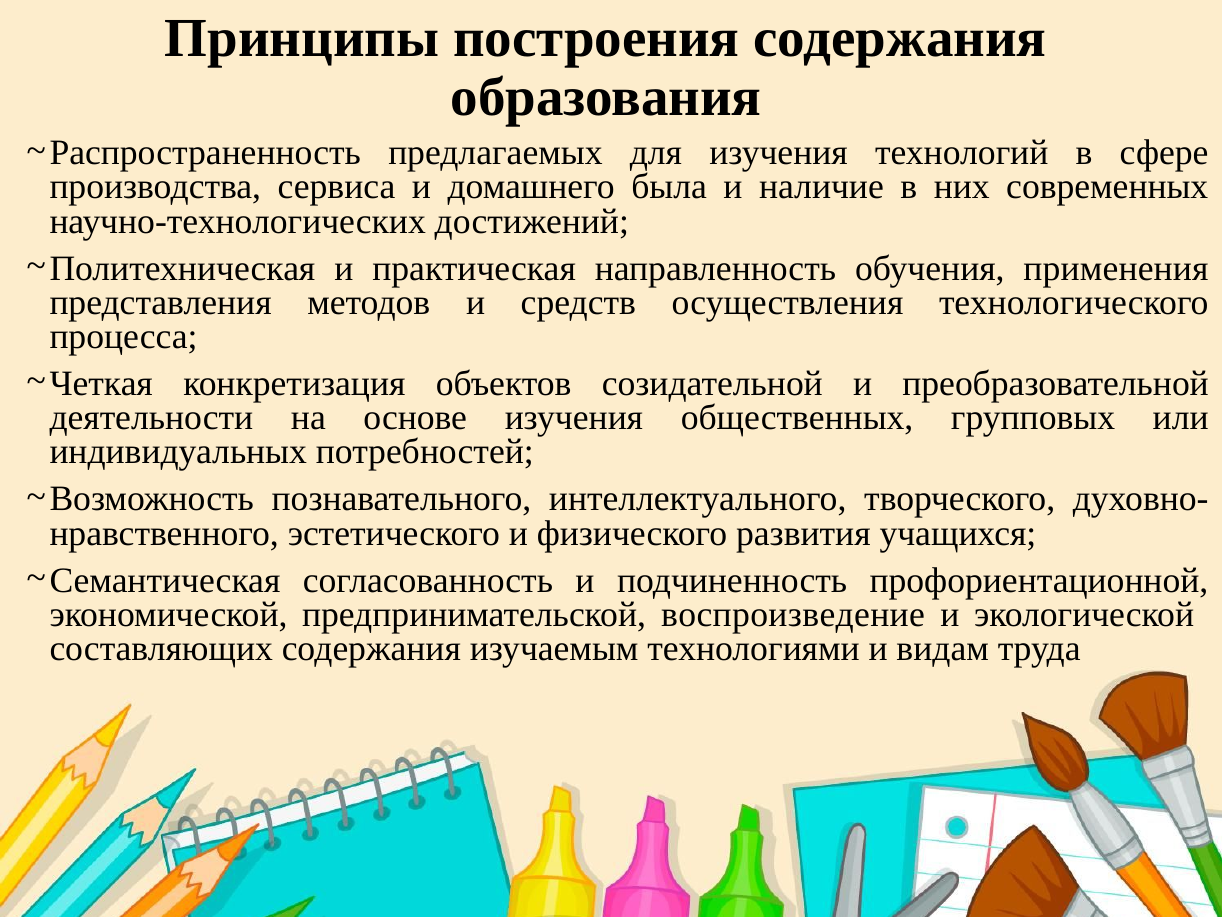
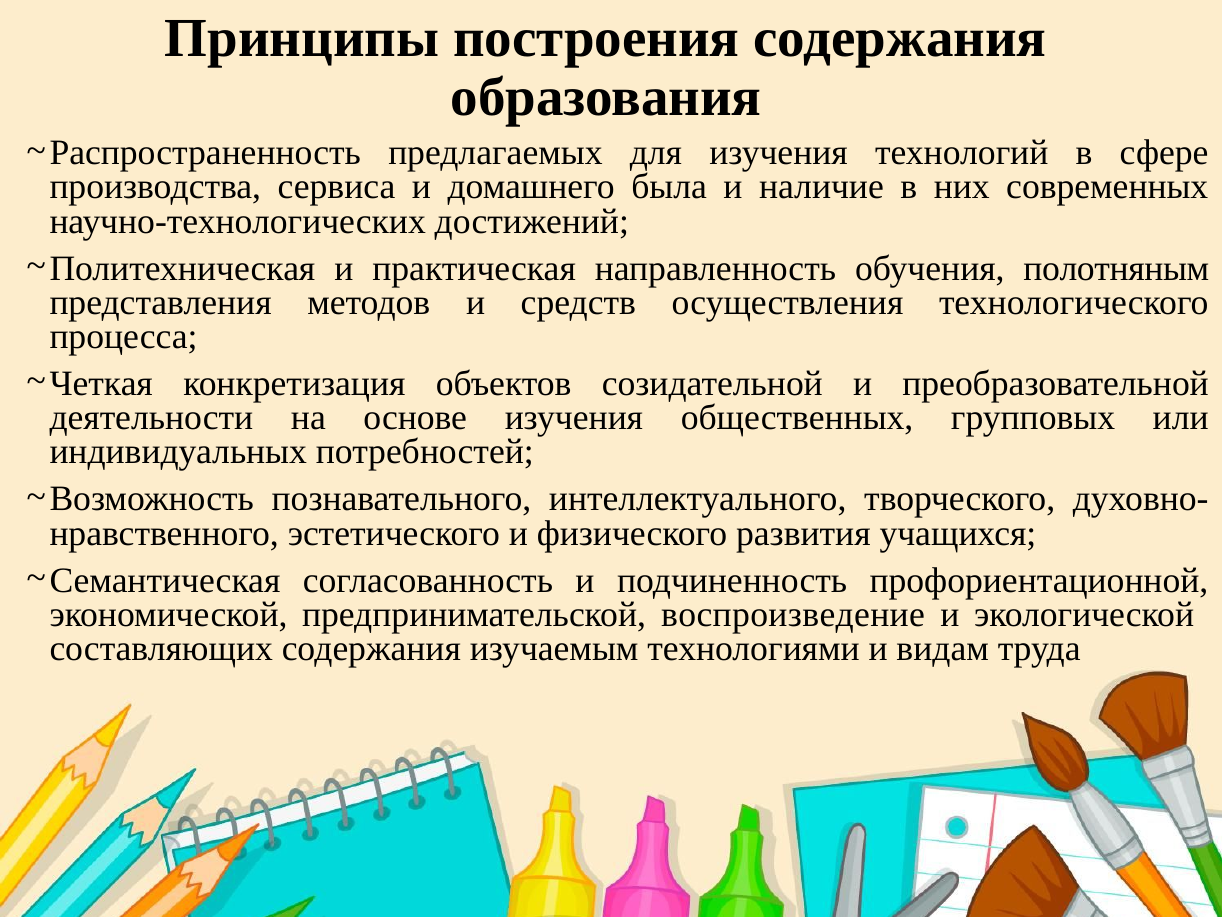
применения: применения -> полотняным
